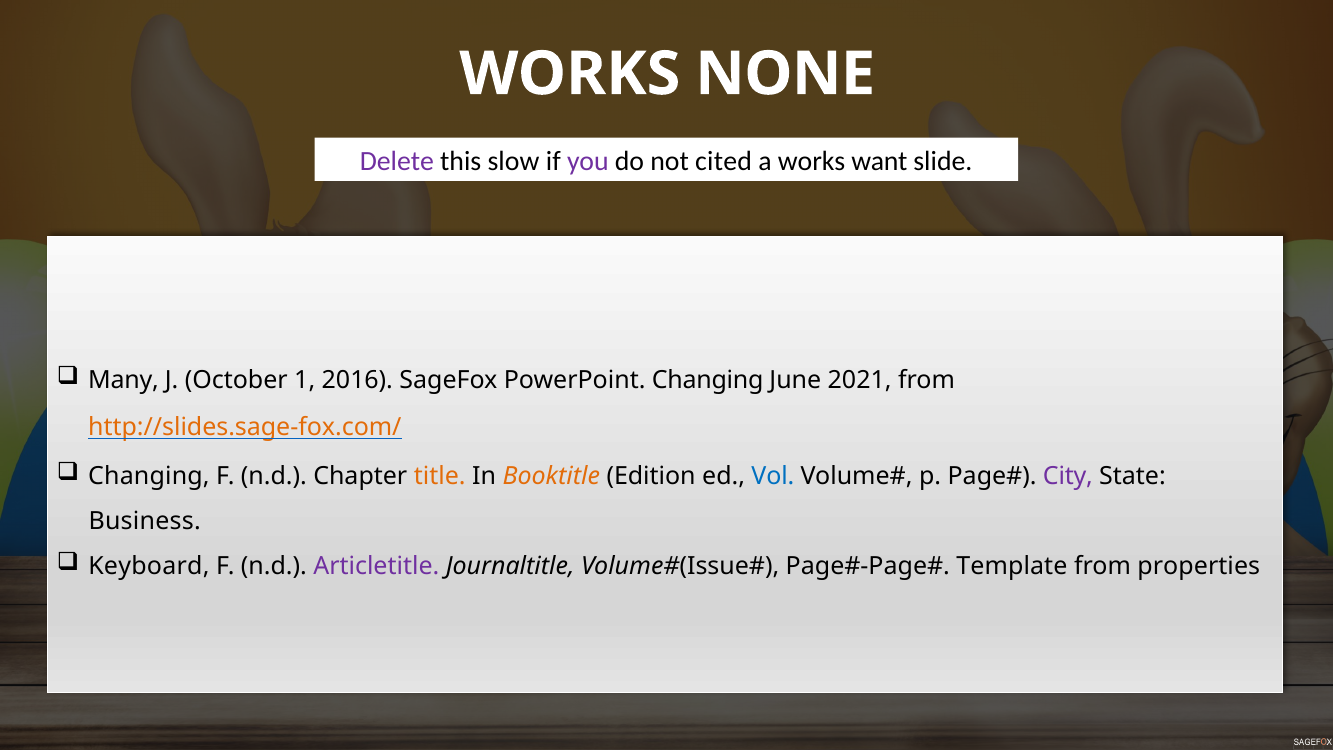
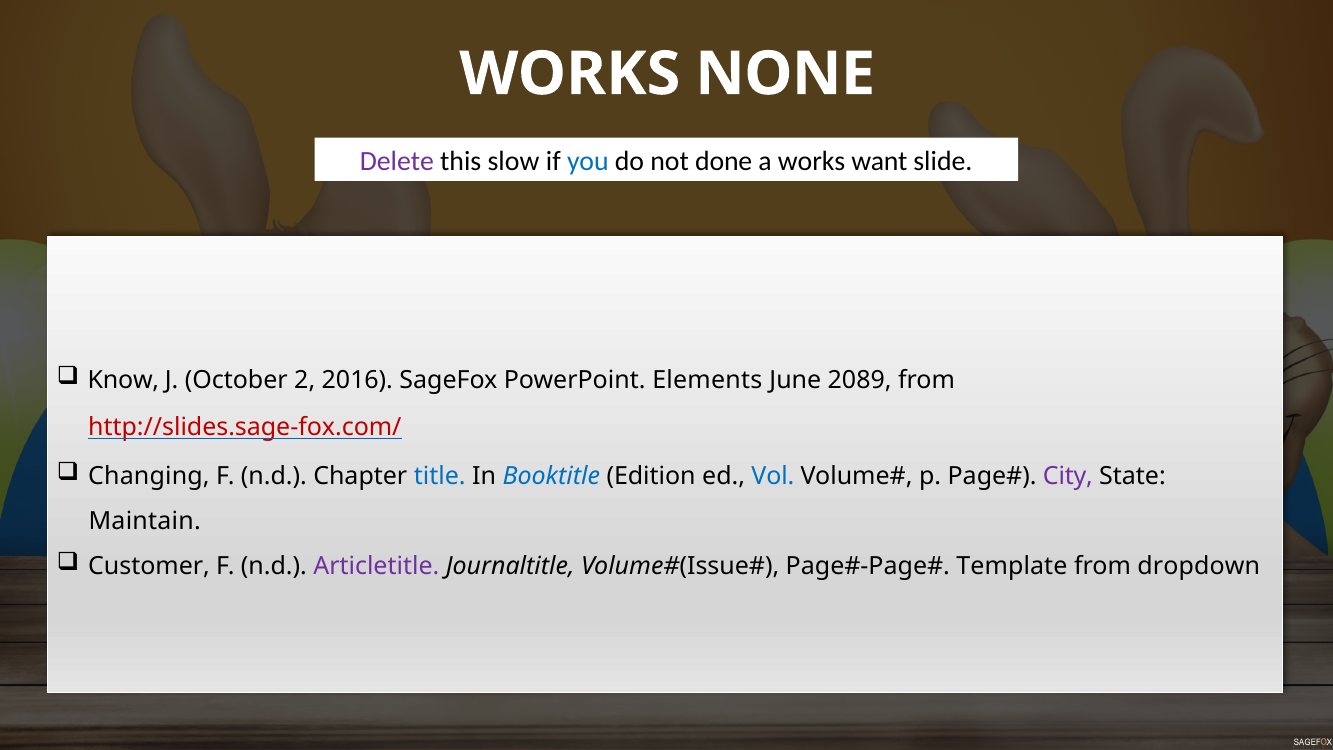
you colour: purple -> blue
cited: cited -> done
Many: Many -> Know
1: 1 -> 2
PowerPoint Changing: Changing -> Elements
2021: 2021 -> 2089
http://slides.sage-fox.com/ colour: orange -> red
title colour: orange -> blue
Booktitle colour: orange -> blue
Business: Business -> Maintain
Keyboard: Keyboard -> Customer
properties: properties -> dropdown
